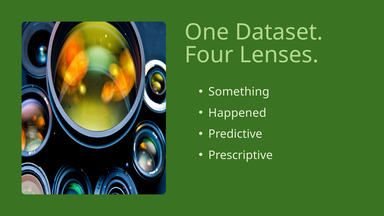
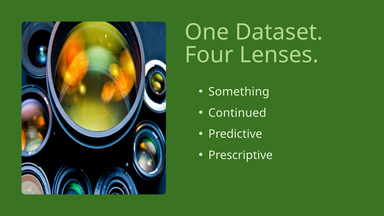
Happened: Happened -> Continued
